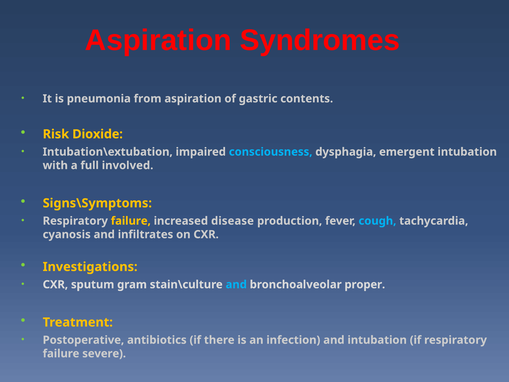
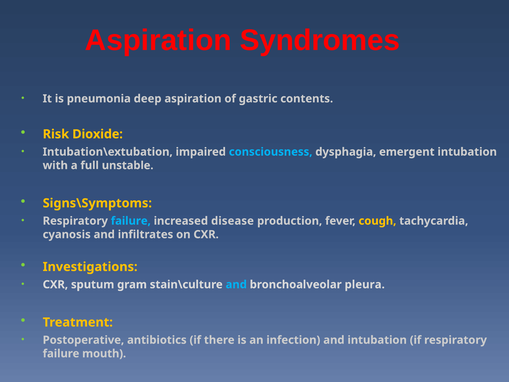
from: from -> deep
involved: involved -> unstable
failure at (131, 221) colour: yellow -> light blue
cough colour: light blue -> yellow
proper: proper -> pleura
severe: severe -> mouth
